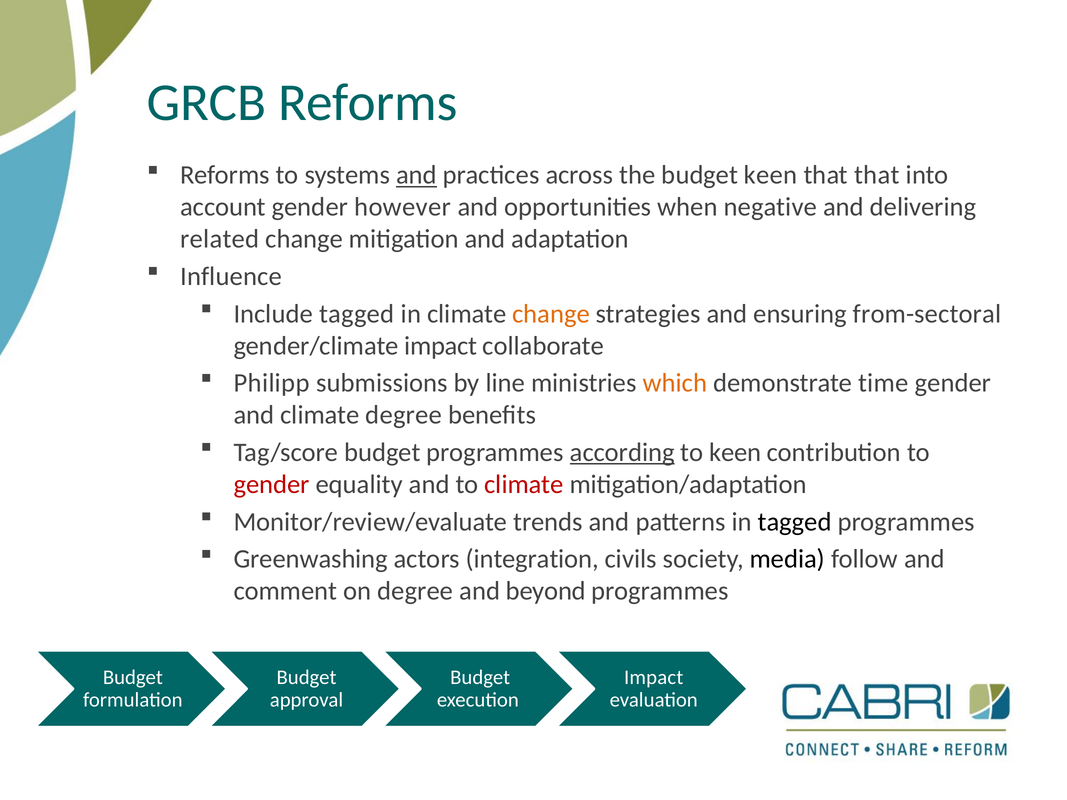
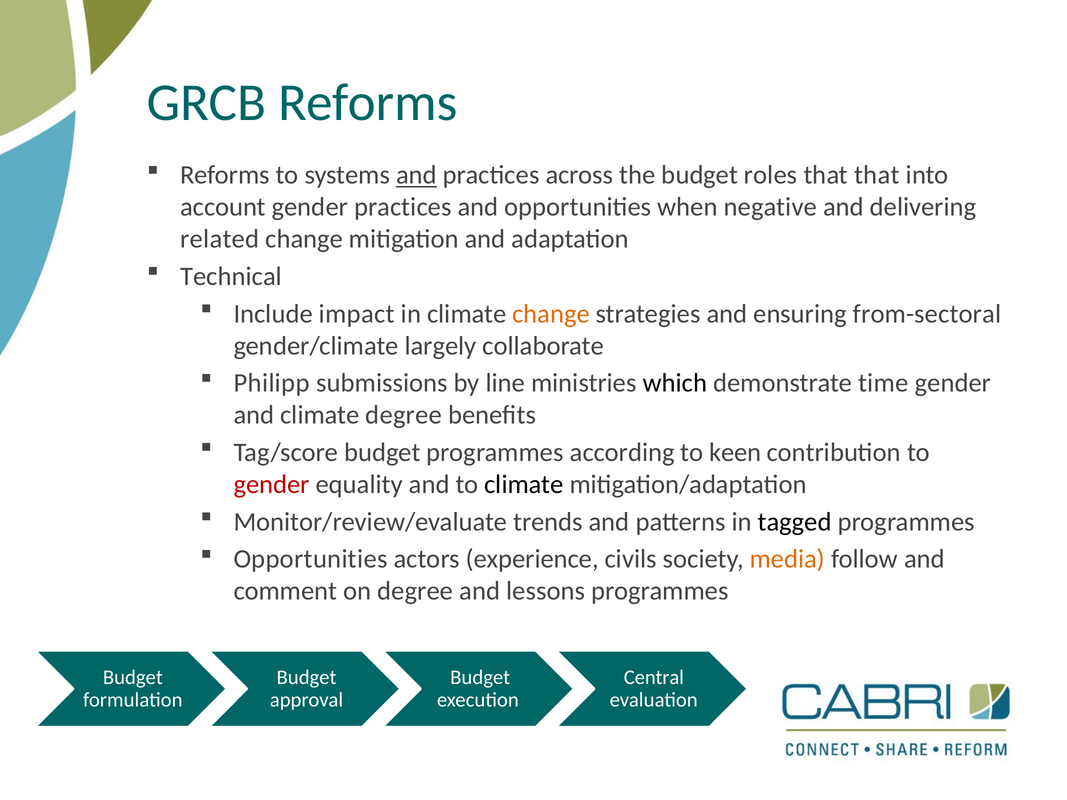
budget keen: keen -> roles
gender however: however -> practices
Influence: Influence -> Technical
Include tagged: tagged -> impact
gender/climate impact: impact -> largely
which colour: orange -> black
according underline: present -> none
climate at (524, 485) colour: red -> black
Greenwashing at (311, 559): Greenwashing -> Opportunities
integration: integration -> experience
media colour: black -> orange
beyond: beyond -> lessons
Impact at (654, 678): Impact -> Central
